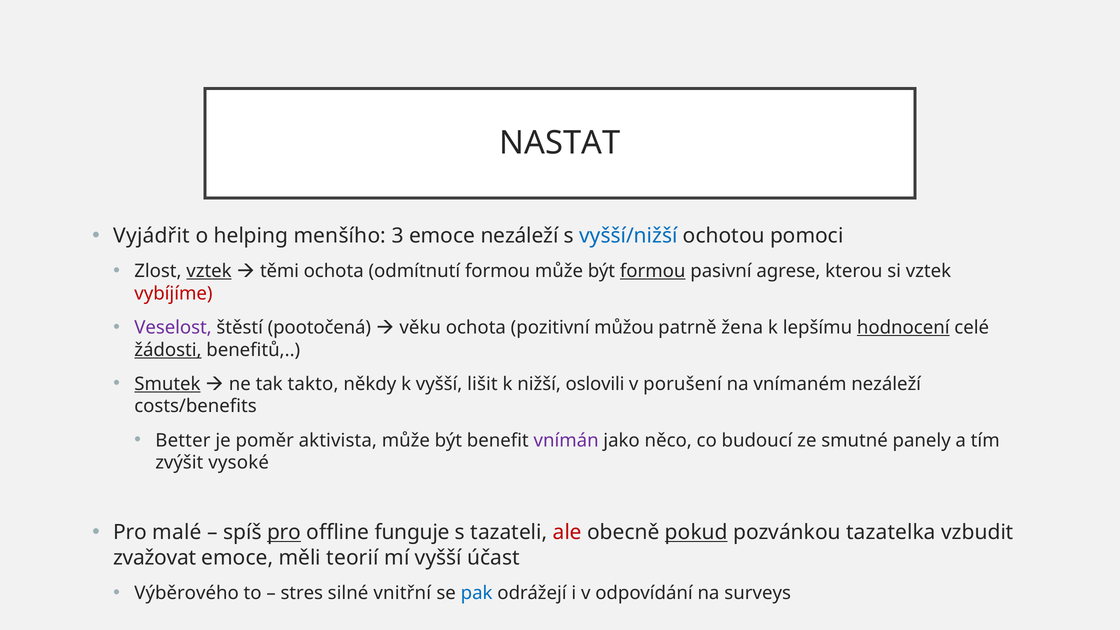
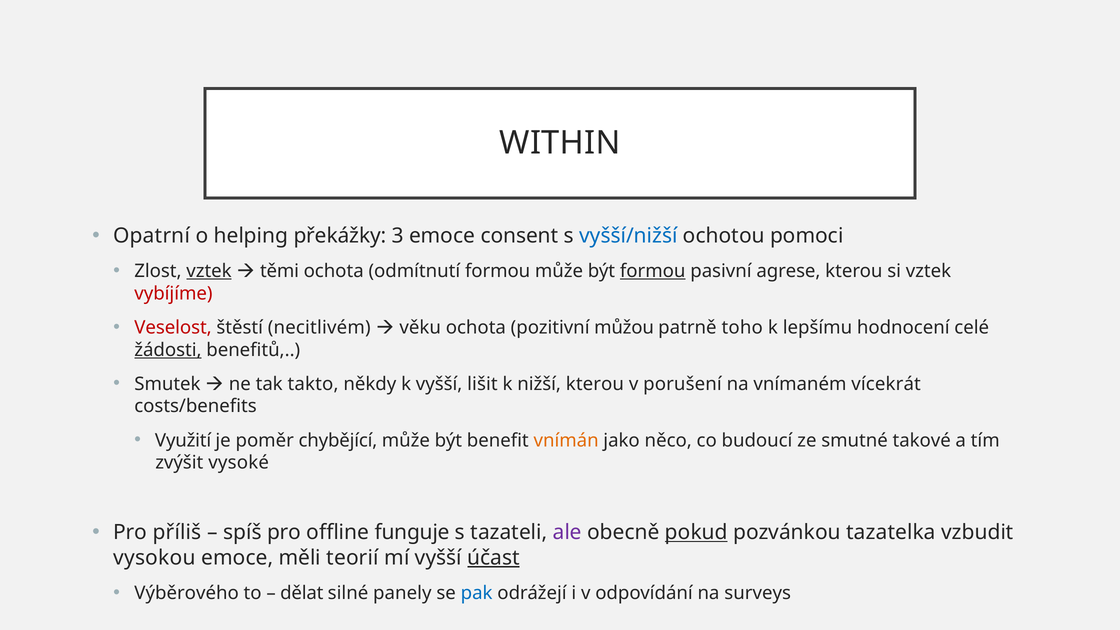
NASTAT: NASTAT -> WITHIN
Vyjádřit: Vyjádřit -> Opatrní
menšího: menšího -> překážky
emoce nezáleží: nezáleží -> consent
Veselost colour: purple -> red
pootočená: pootočená -> necitlivém
žena: žena -> toho
hodnocení underline: present -> none
Smutek underline: present -> none
nižší oslovili: oslovili -> kterou
vnímaném nezáleží: nezáleží -> vícekrát
Better: Better -> Využití
aktivista: aktivista -> chybějící
vnímán colour: purple -> orange
panely: panely -> takové
malé: malé -> příliš
pro at (284, 532) underline: present -> none
ale colour: red -> purple
zvažovat: zvažovat -> vysokou
účast underline: none -> present
stres: stres -> dělat
vnitřní: vnitřní -> panely
